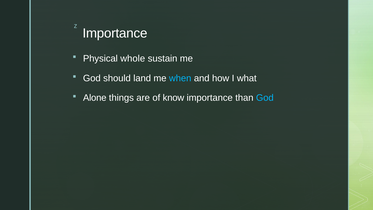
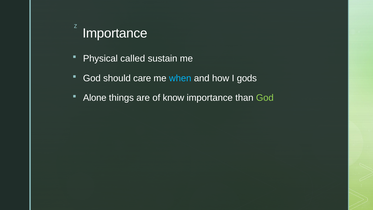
whole: whole -> called
land: land -> care
what: what -> gods
God at (265, 98) colour: light blue -> light green
